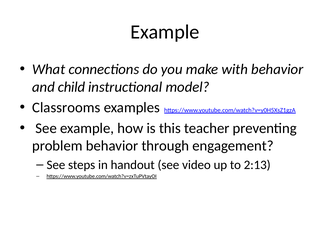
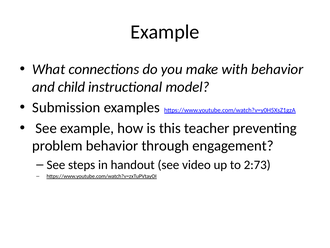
Classrooms: Classrooms -> Submission
2:13: 2:13 -> 2:73
